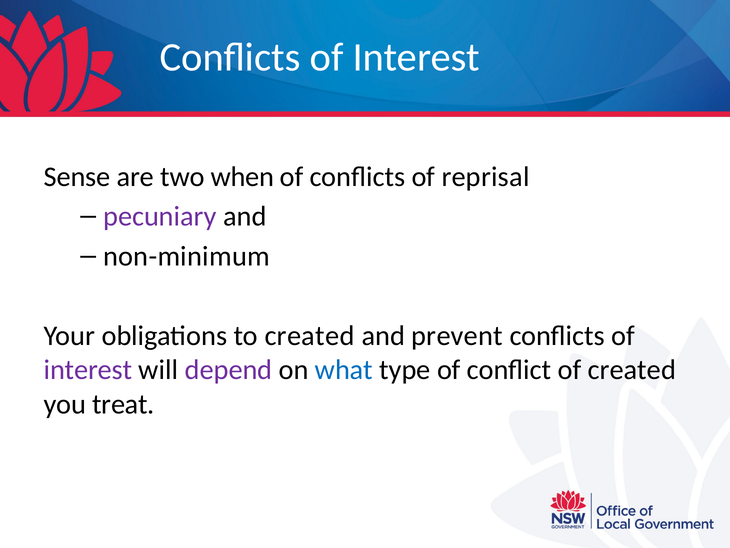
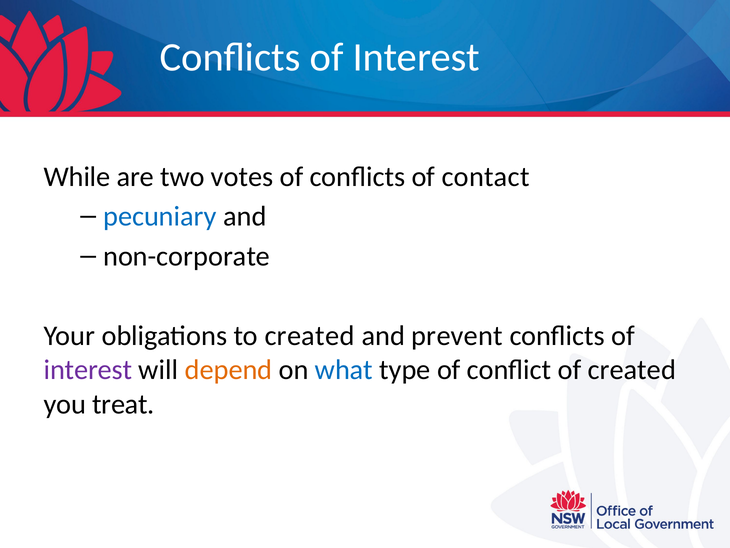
Sense: Sense -> While
when: when -> votes
reprisal: reprisal -> contact
pecuniary colour: purple -> blue
non-minimum: non-minimum -> non-corporate
depend colour: purple -> orange
